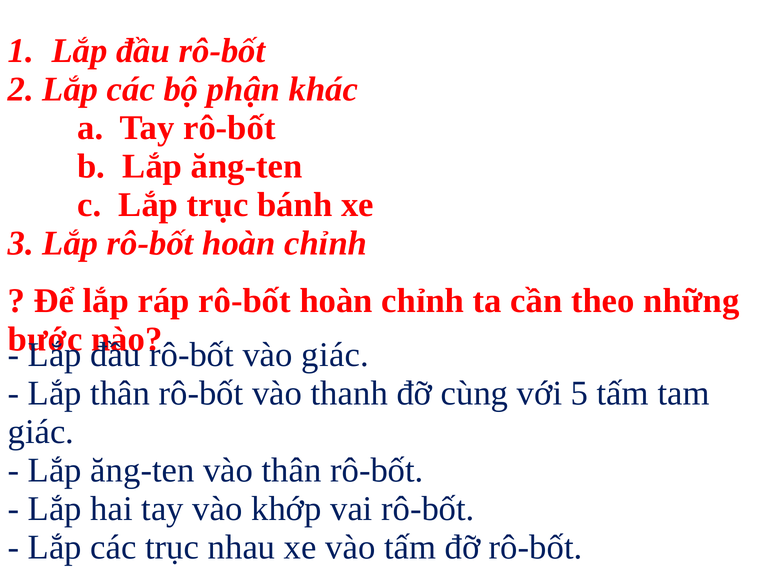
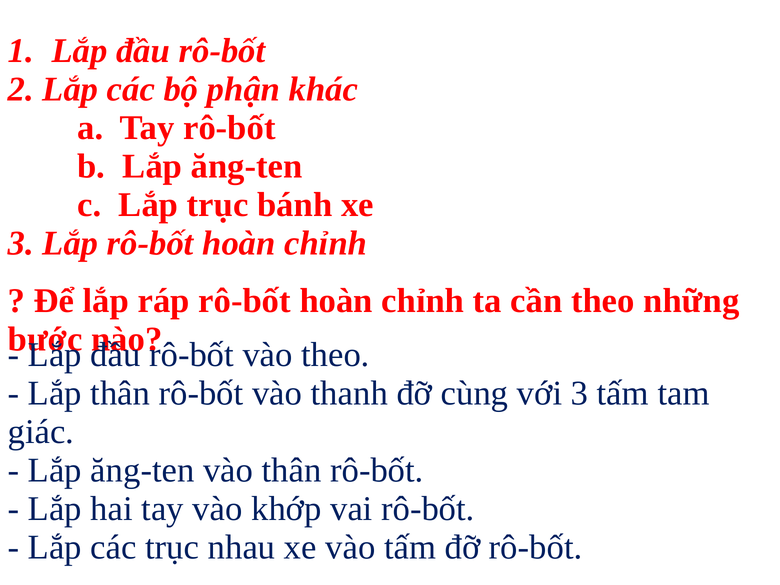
vào giác: giác -> theo
với 5: 5 -> 3
